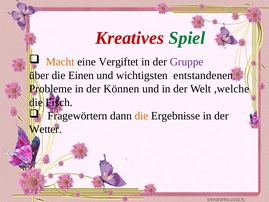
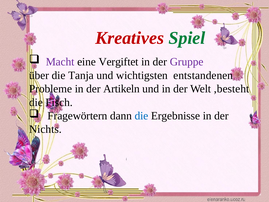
Macht colour: orange -> purple
Einen: Einen -> Tanja
Können: Können -> Artikeln
,welche: ,welche -> ,besteht
die at (141, 116) colour: orange -> blue
Wetter: Wetter -> Nichts
